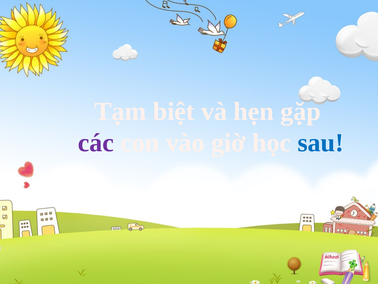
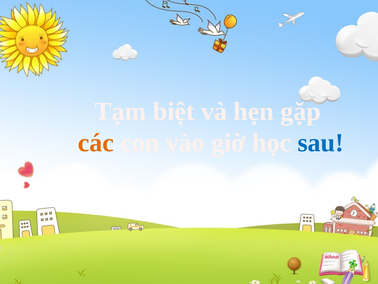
các colour: purple -> orange
